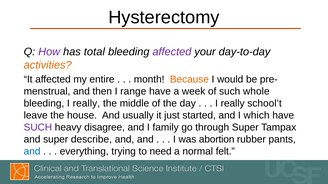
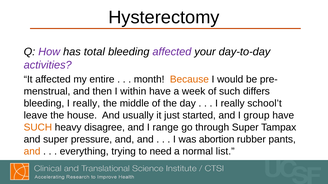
activities colour: orange -> purple
range: range -> within
whole: whole -> differs
which: which -> group
SUCH at (38, 128) colour: purple -> orange
family: family -> range
describe: describe -> pressure
and at (32, 152) colour: blue -> orange
felt: felt -> list
